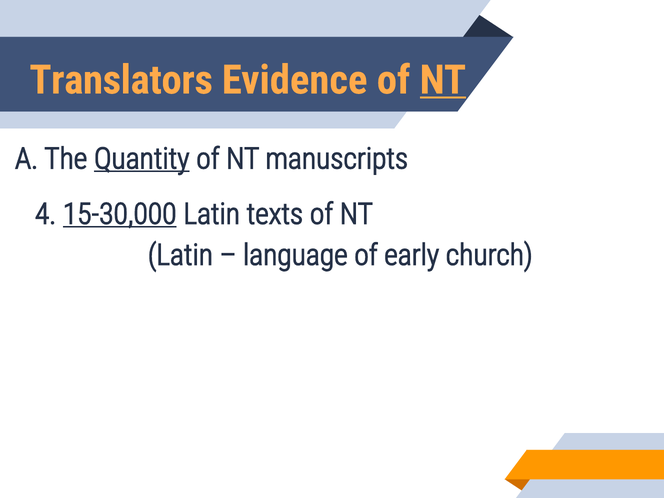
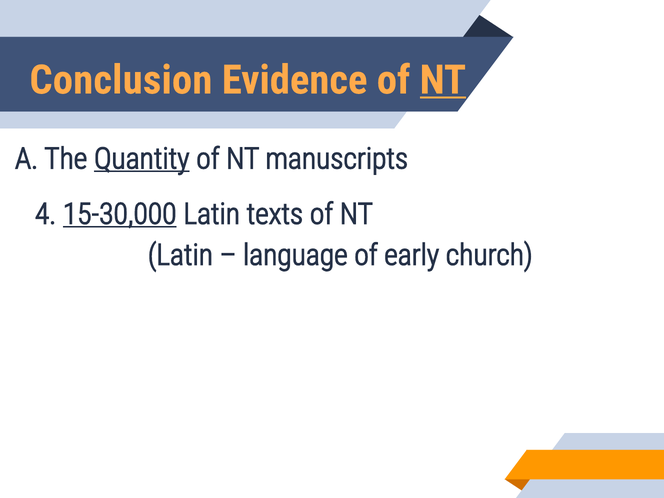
Translators: Translators -> Conclusion
